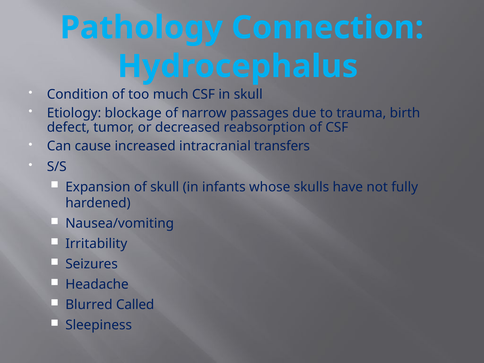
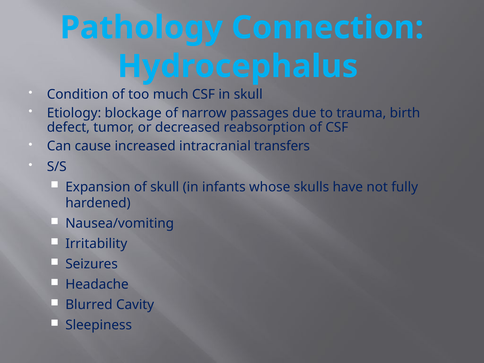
Called: Called -> Cavity
